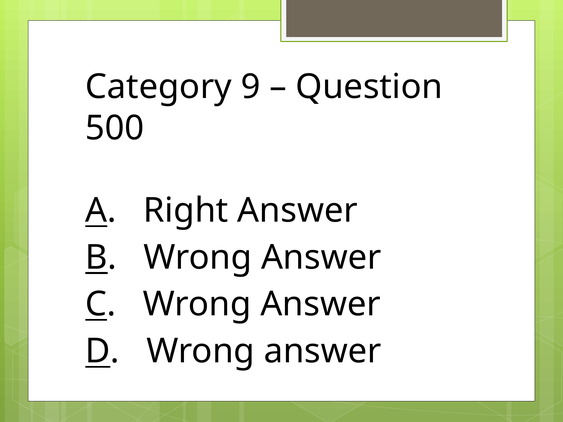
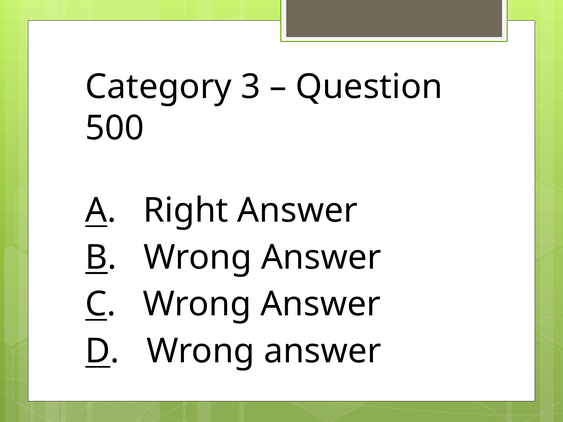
9: 9 -> 3
